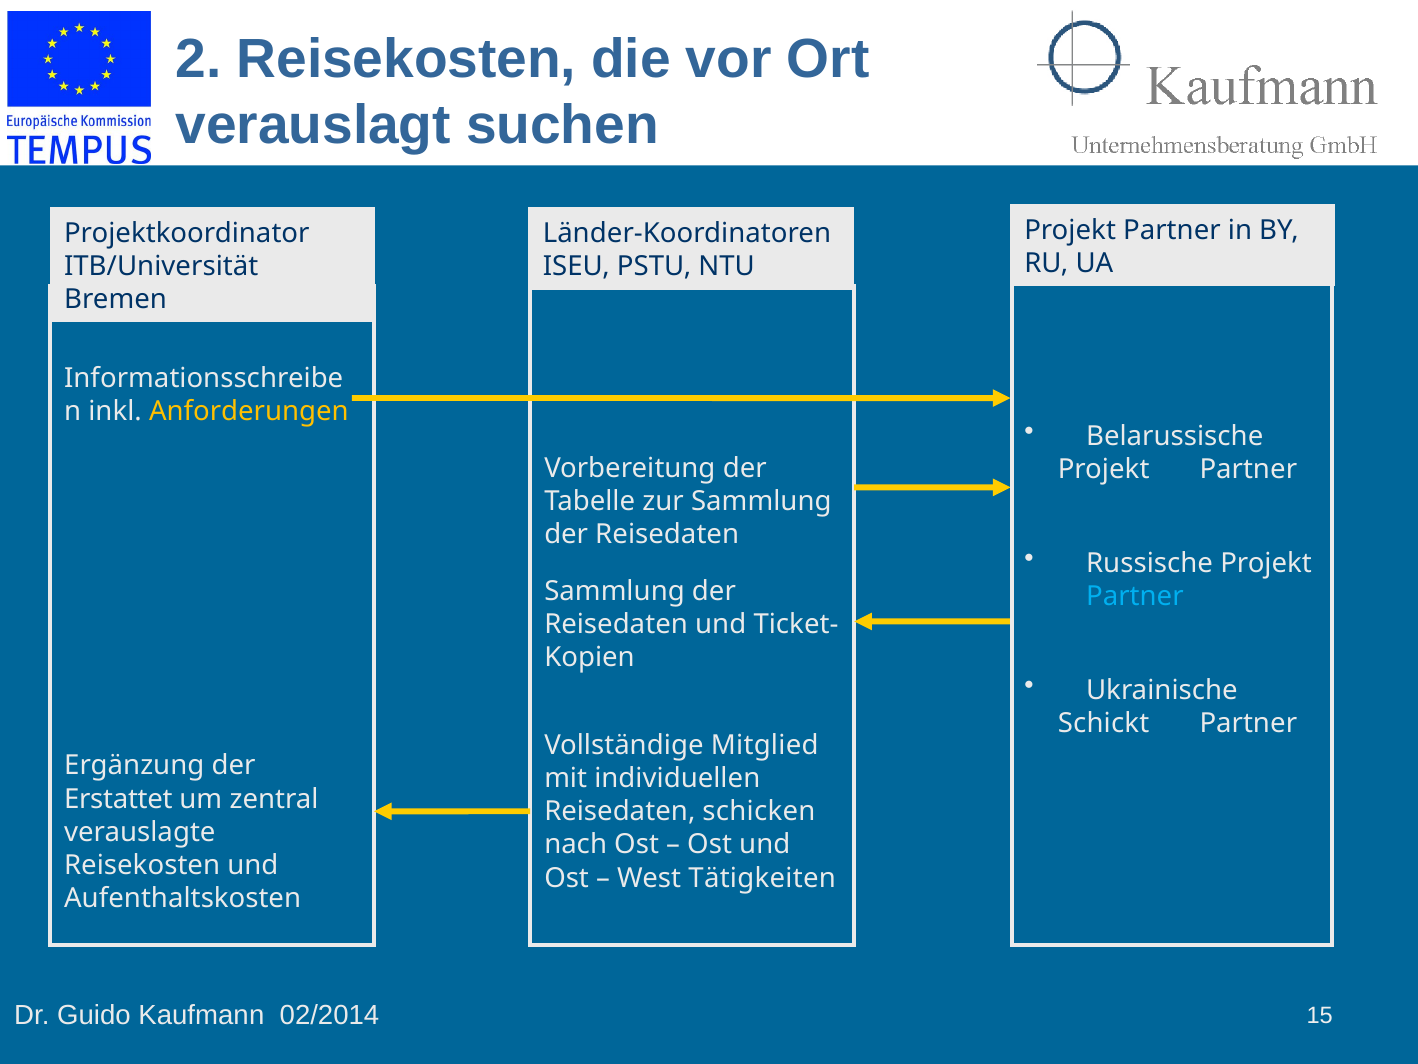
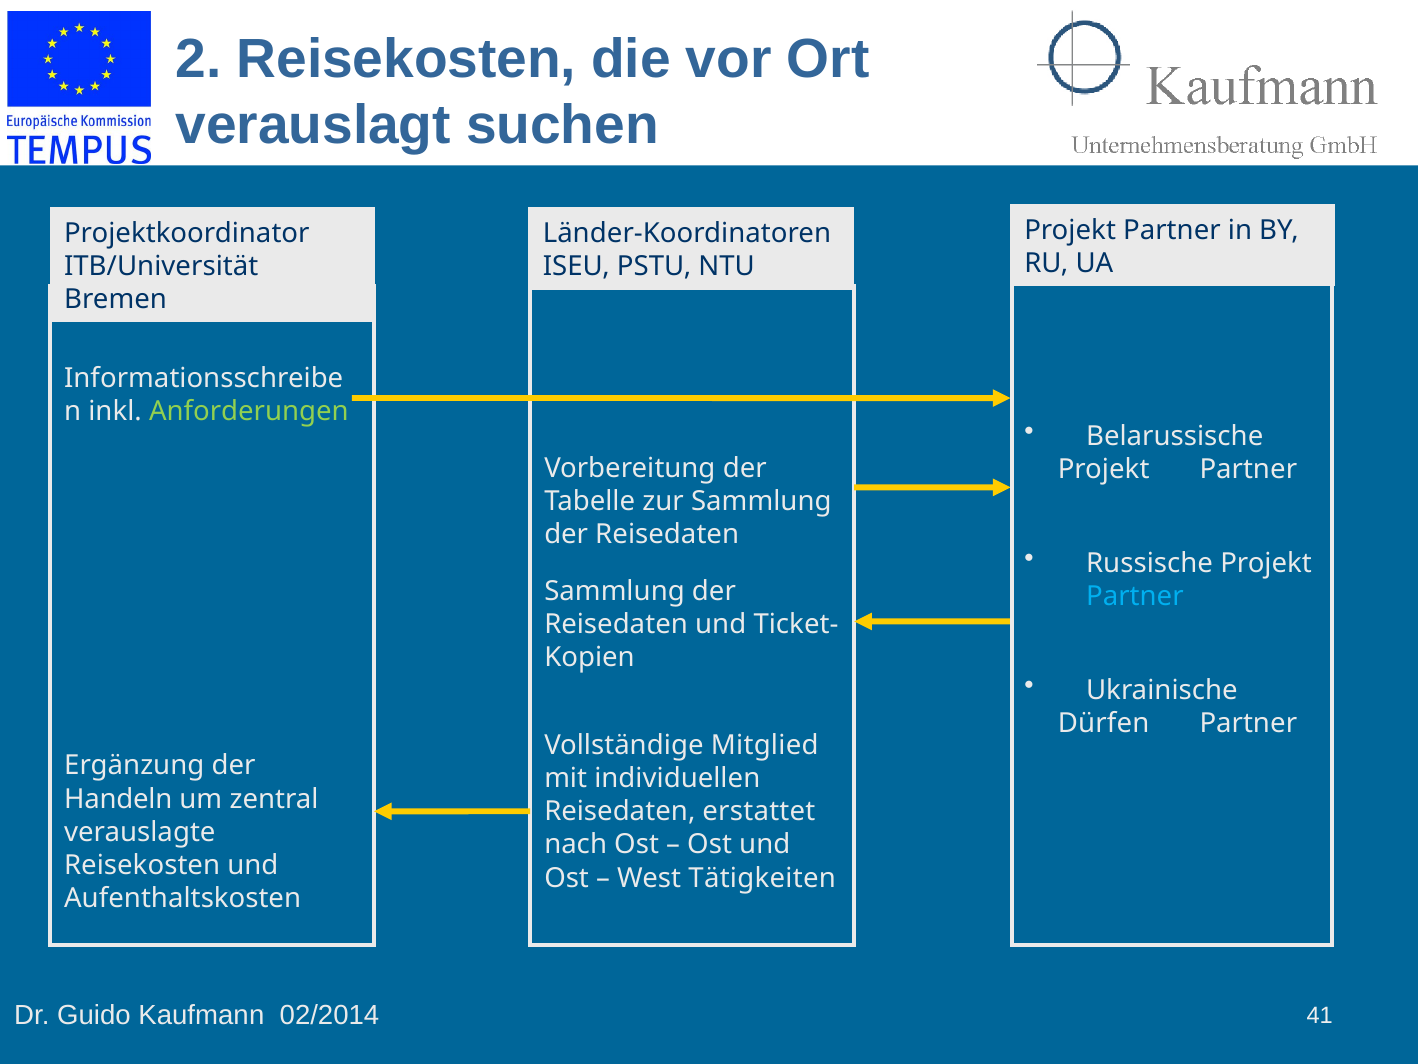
Anforderungen colour: yellow -> light green
Schickt: Schickt -> Dürfen
Erstattet: Erstattet -> Handeln
schicken: schicken -> erstattet
15: 15 -> 41
